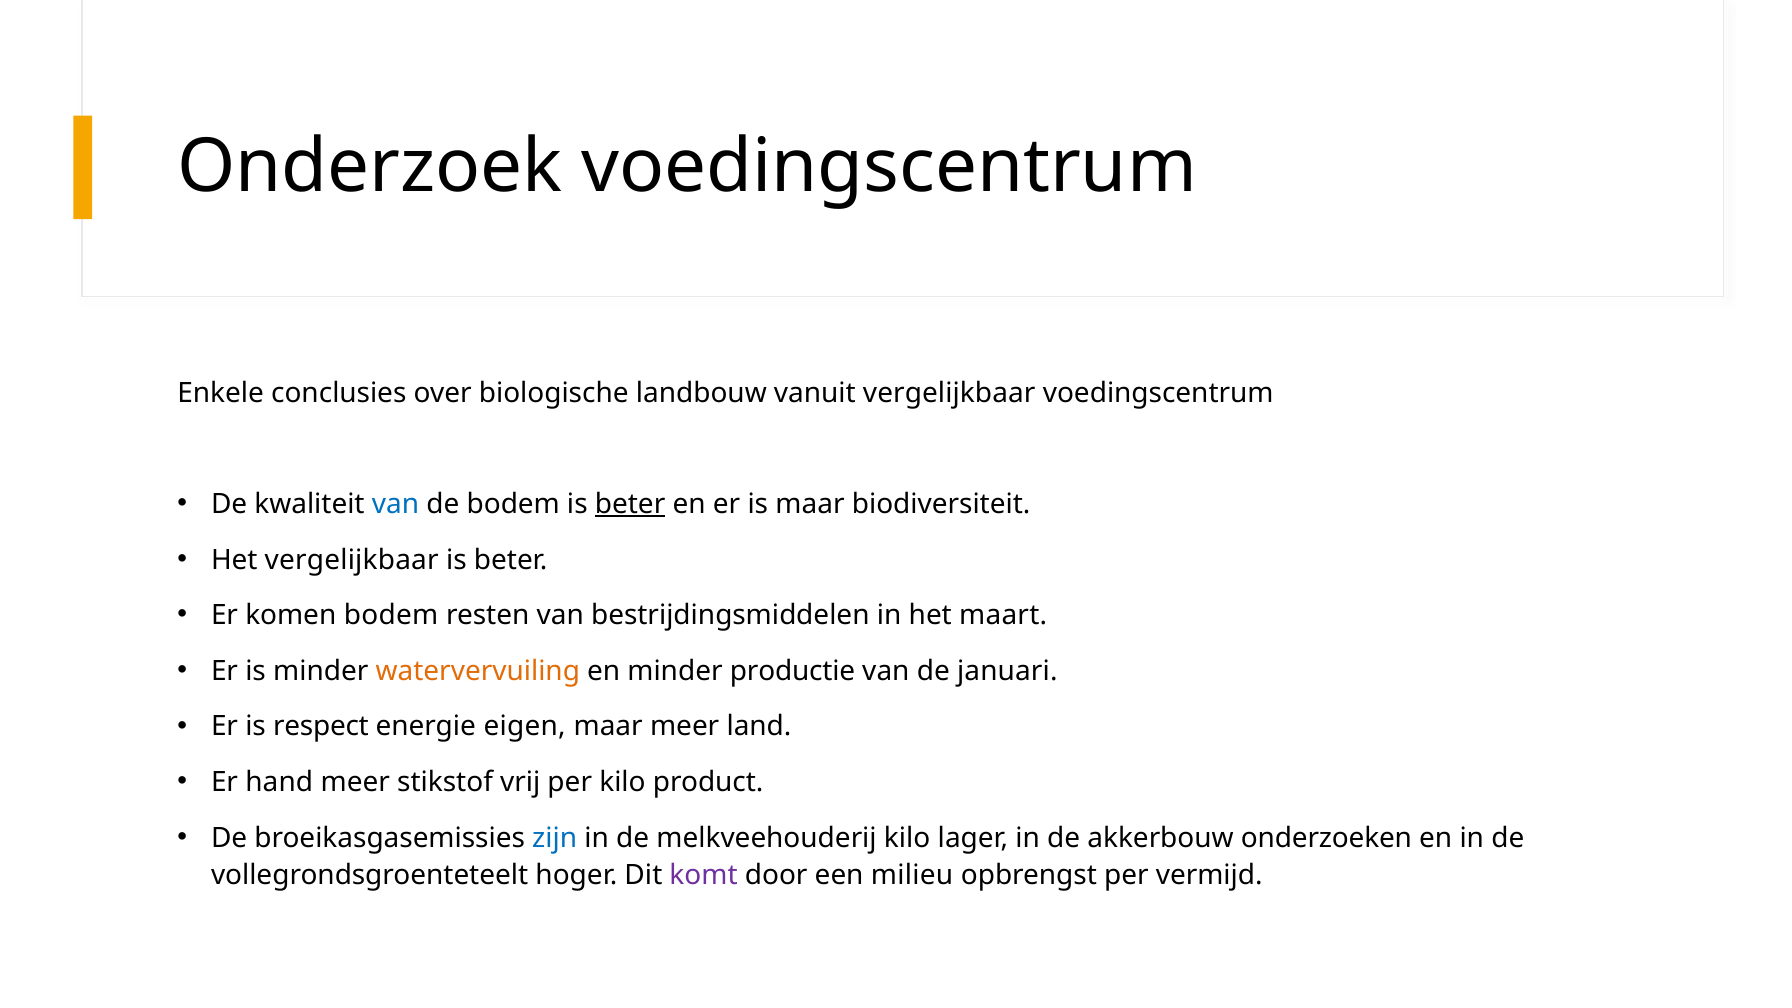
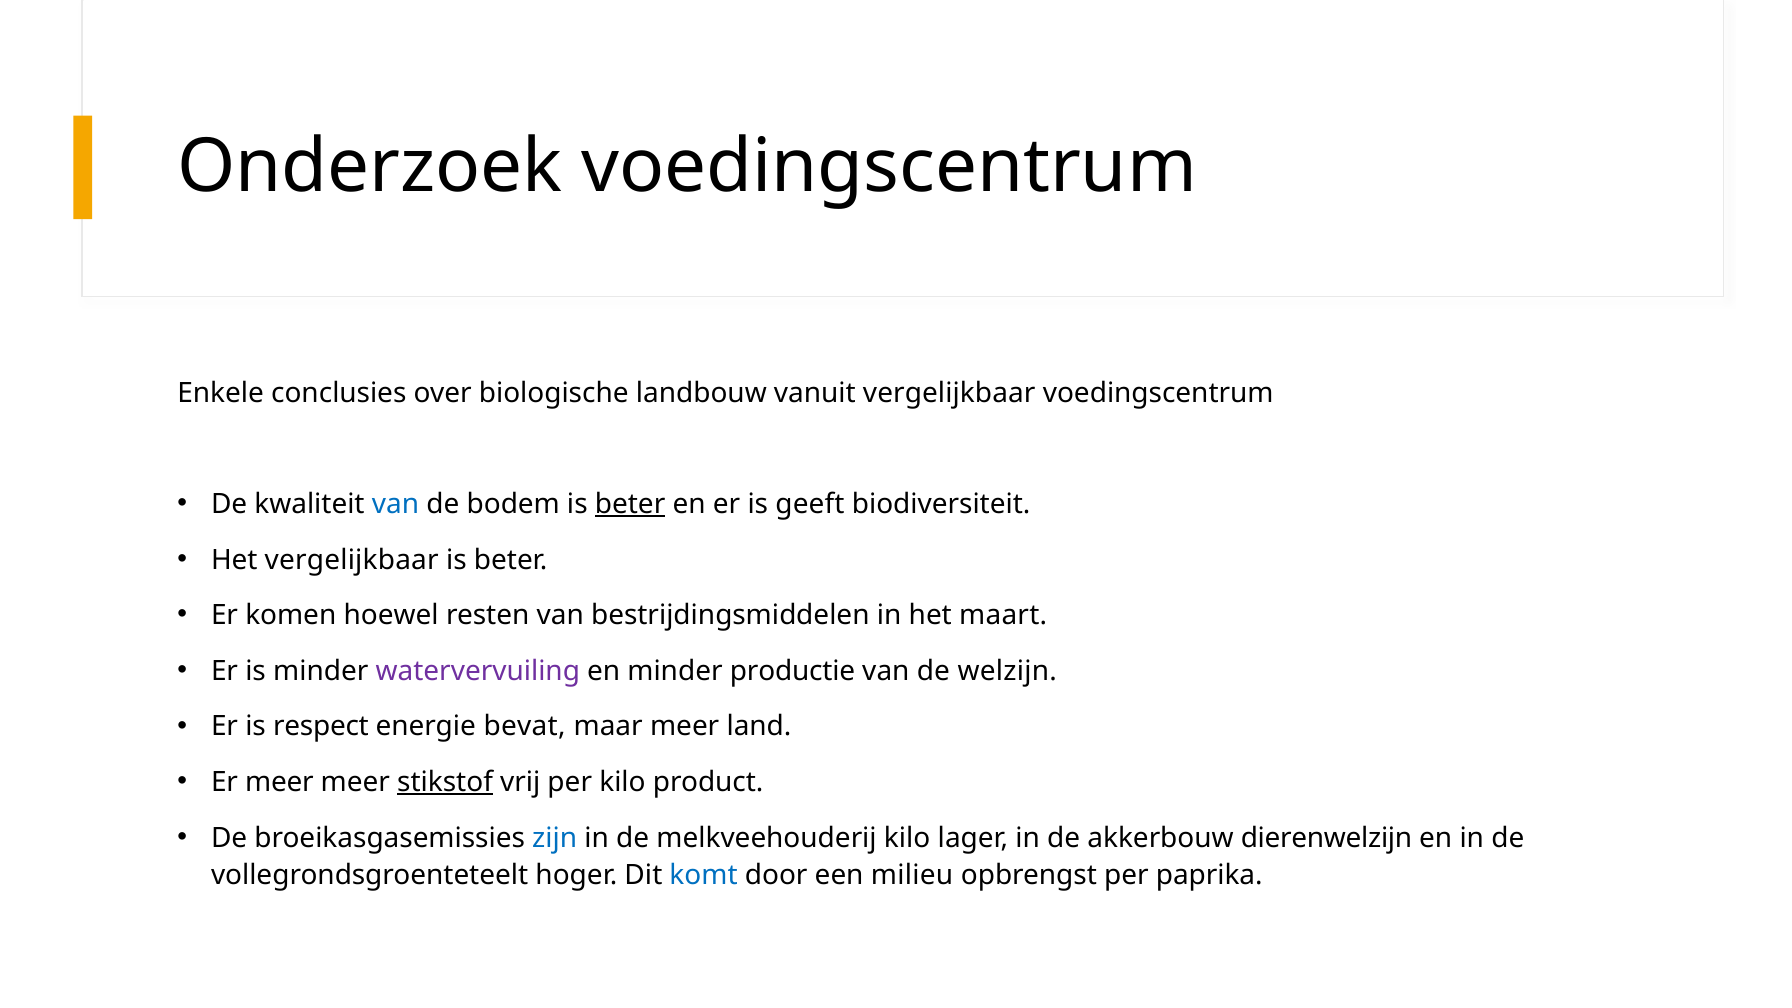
is maar: maar -> geeft
komen bodem: bodem -> hoewel
watervervuiling colour: orange -> purple
januari: januari -> welzijn
eigen: eigen -> bevat
Er hand: hand -> meer
stikstof underline: none -> present
onderzoeken: onderzoeken -> dierenwelzijn
komt colour: purple -> blue
vermijd: vermijd -> paprika
